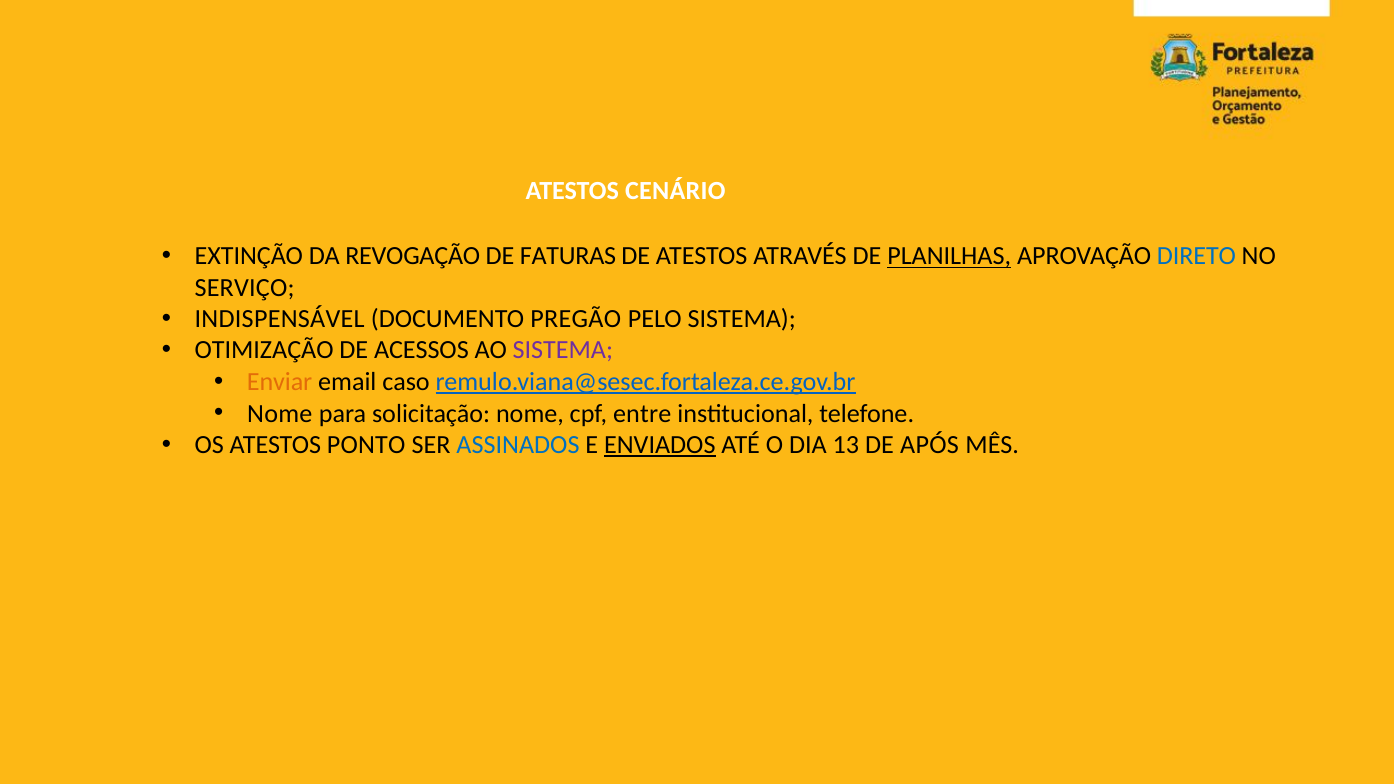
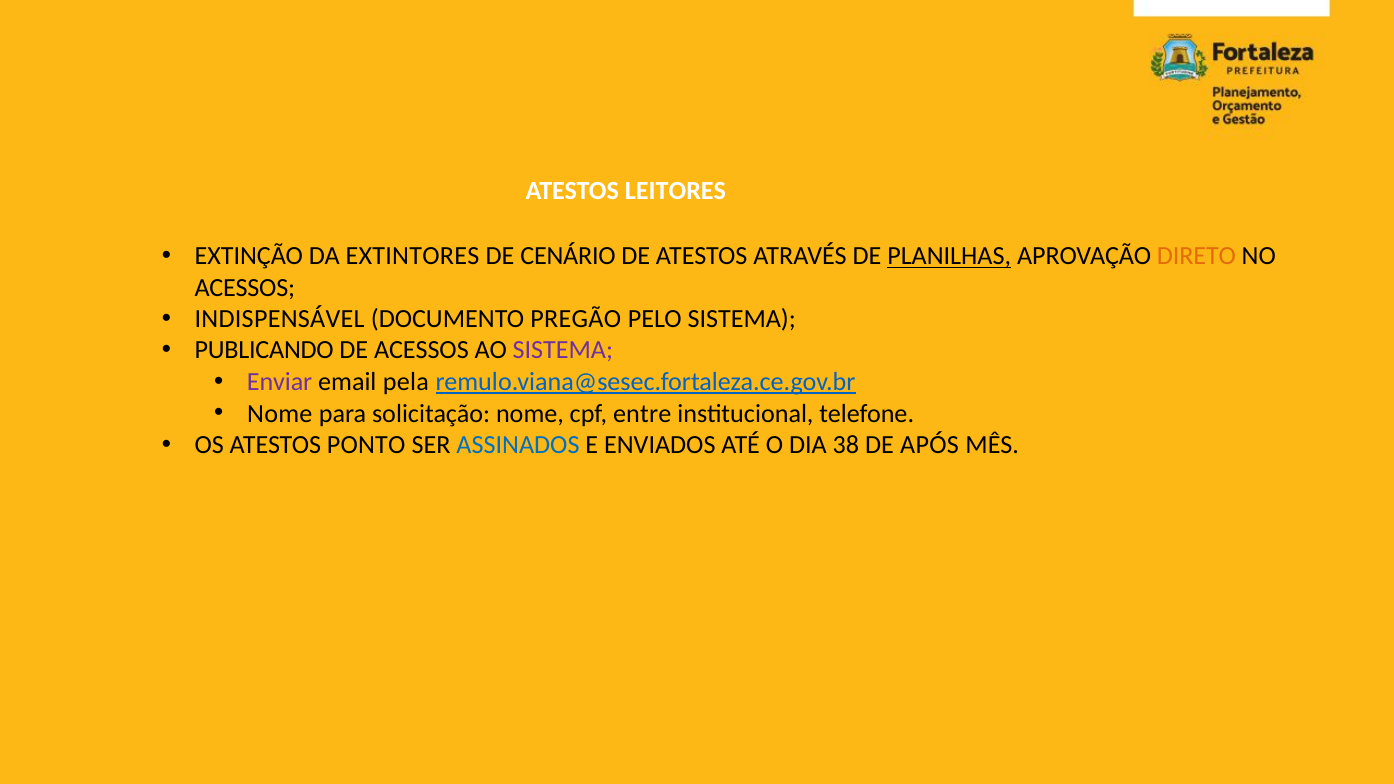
CENÁRIO: CENÁRIO -> LEITORES
REVOGAÇÃO: REVOGAÇÃO -> EXTINTORES
FATURAS: FATURAS -> CENÁRIO
DIRETO colour: blue -> orange
SERVIÇO at (245, 288): SERVIÇO -> ACESSOS
OTIMIZAÇÃO: OTIMIZAÇÃO -> PUBLICANDO
Enviar colour: orange -> purple
caso: caso -> pela
ENVIADOS underline: present -> none
13: 13 -> 38
